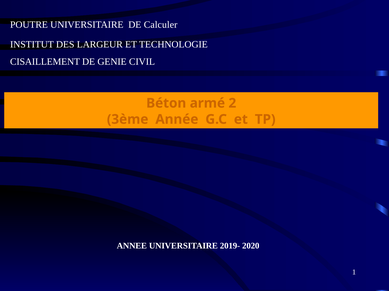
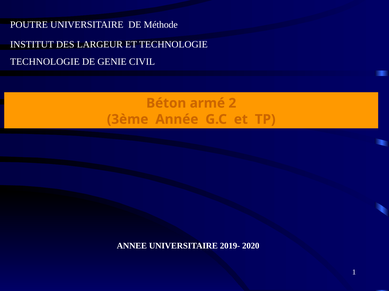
Calculer: Calculer -> Méthode
CISAILLEMENT at (45, 62): CISAILLEMENT -> TECHNOLOGIE
